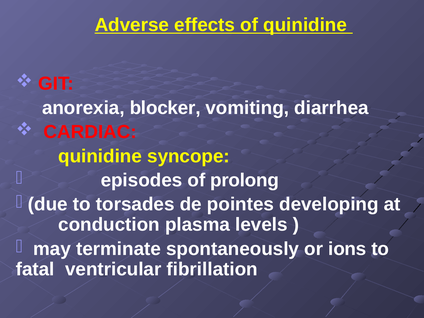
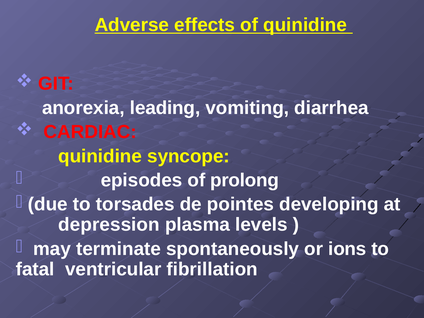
blocker: blocker -> leading
conduction: conduction -> depression
